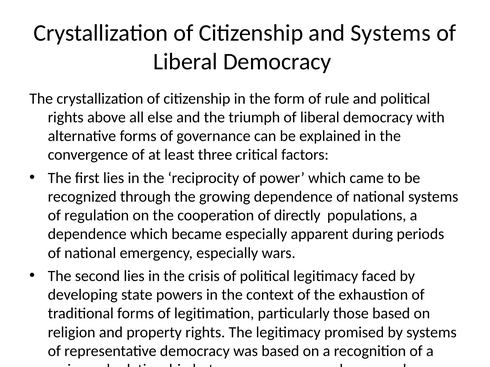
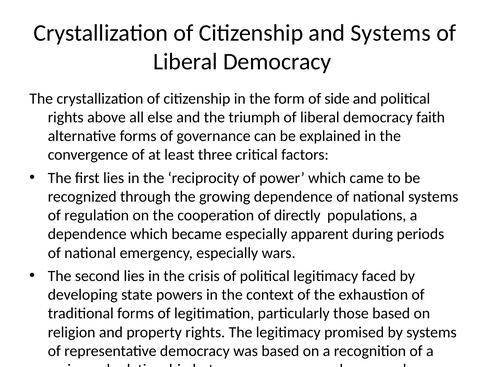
rule: rule -> side
with: with -> faith
